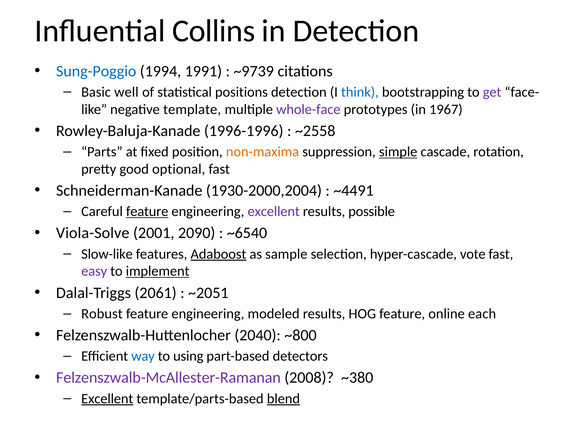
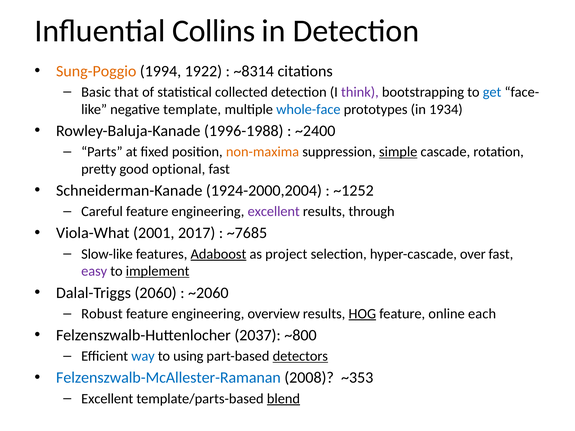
Sung-Poggio colour: blue -> orange
1991: 1991 -> 1922
~9739: ~9739 -> ~8314
well: well -> that
positions: positions -> collected
think colour: blue -> purple
get colour: purple -> blue
whole-face colour: purple -> blue
1967: 1967 -> 1934
1996-1996: 1996-1996 -> 1996-1988
~2558: ~2558 -> ~2400
1930-2000,2004: 1930-2000,2004 -> 1924-2000,2004
~4491: ~4491 -> ~1252
feature at (147, 212) underline: present -> none
possible: possible -> through
Viola-Solve: Viola-Solve -> Viola-What
2090: 2090 -> 2017
~6540: ~6540 -> ~7685
sample: sample -> project
vote: vote -> over
2061: 2061 -> 2060
~2051: ~2051 -> ~2060
modeled: modeled -> overview
HOG underline: none -> present
2040: 2040 -> 2037
detectors underline: none -> present
Felzenszwalb-McAllester-Ramanan colour: purple -> blue
~380: ~380 -> ~353
Excellent at (107, 399) underline: present -> none
